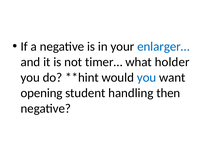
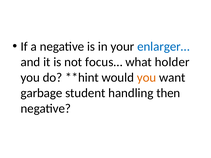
timer…: timer… -> focus…
you at (147, 78) colour: blue -> orange
opening: opening -> garbage
